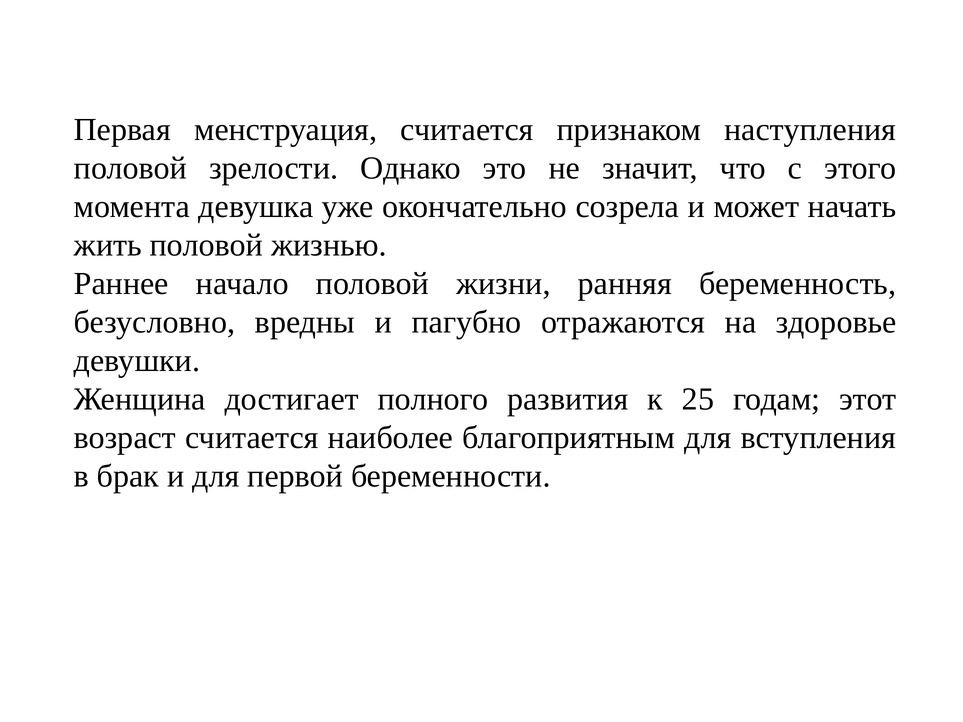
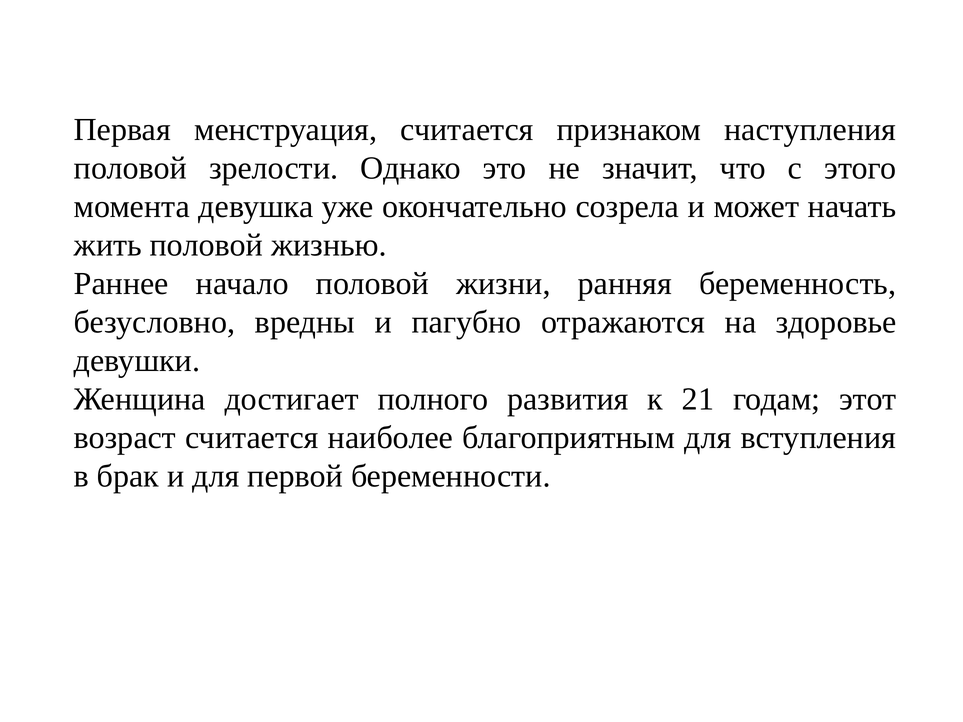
25: 25 -> 21
